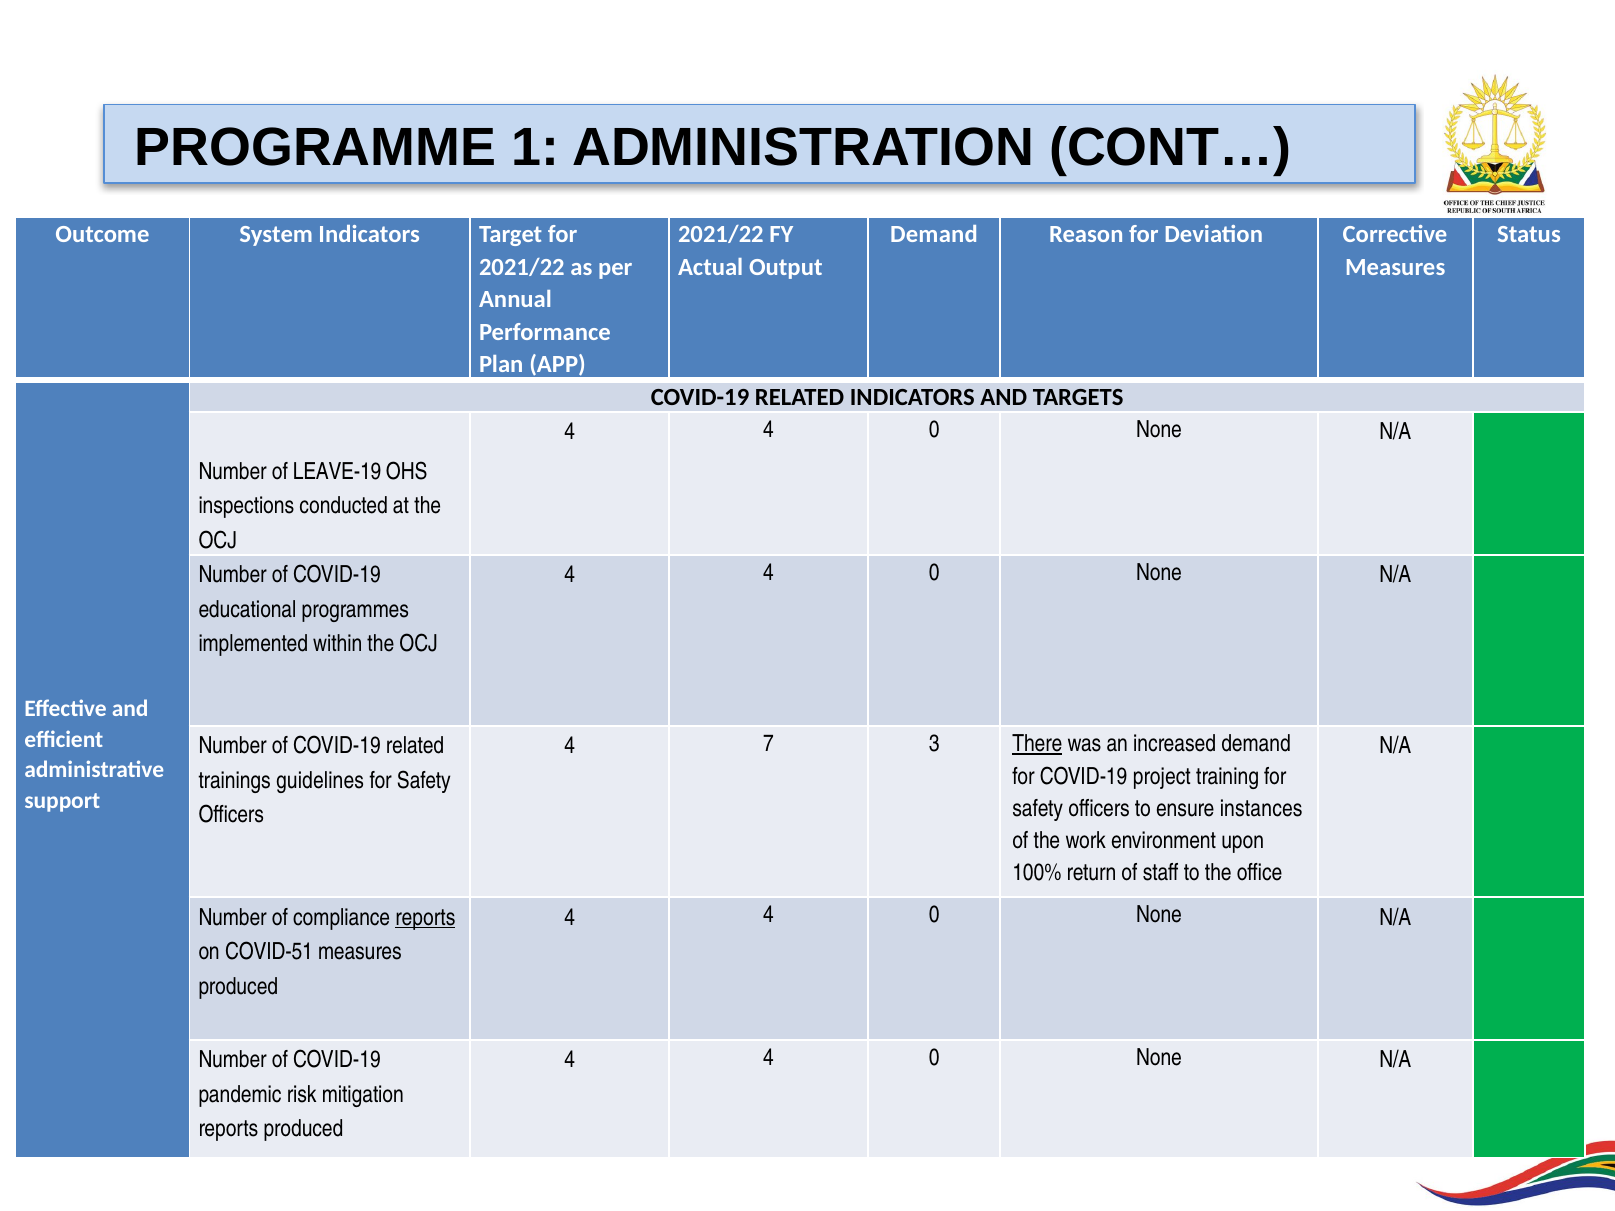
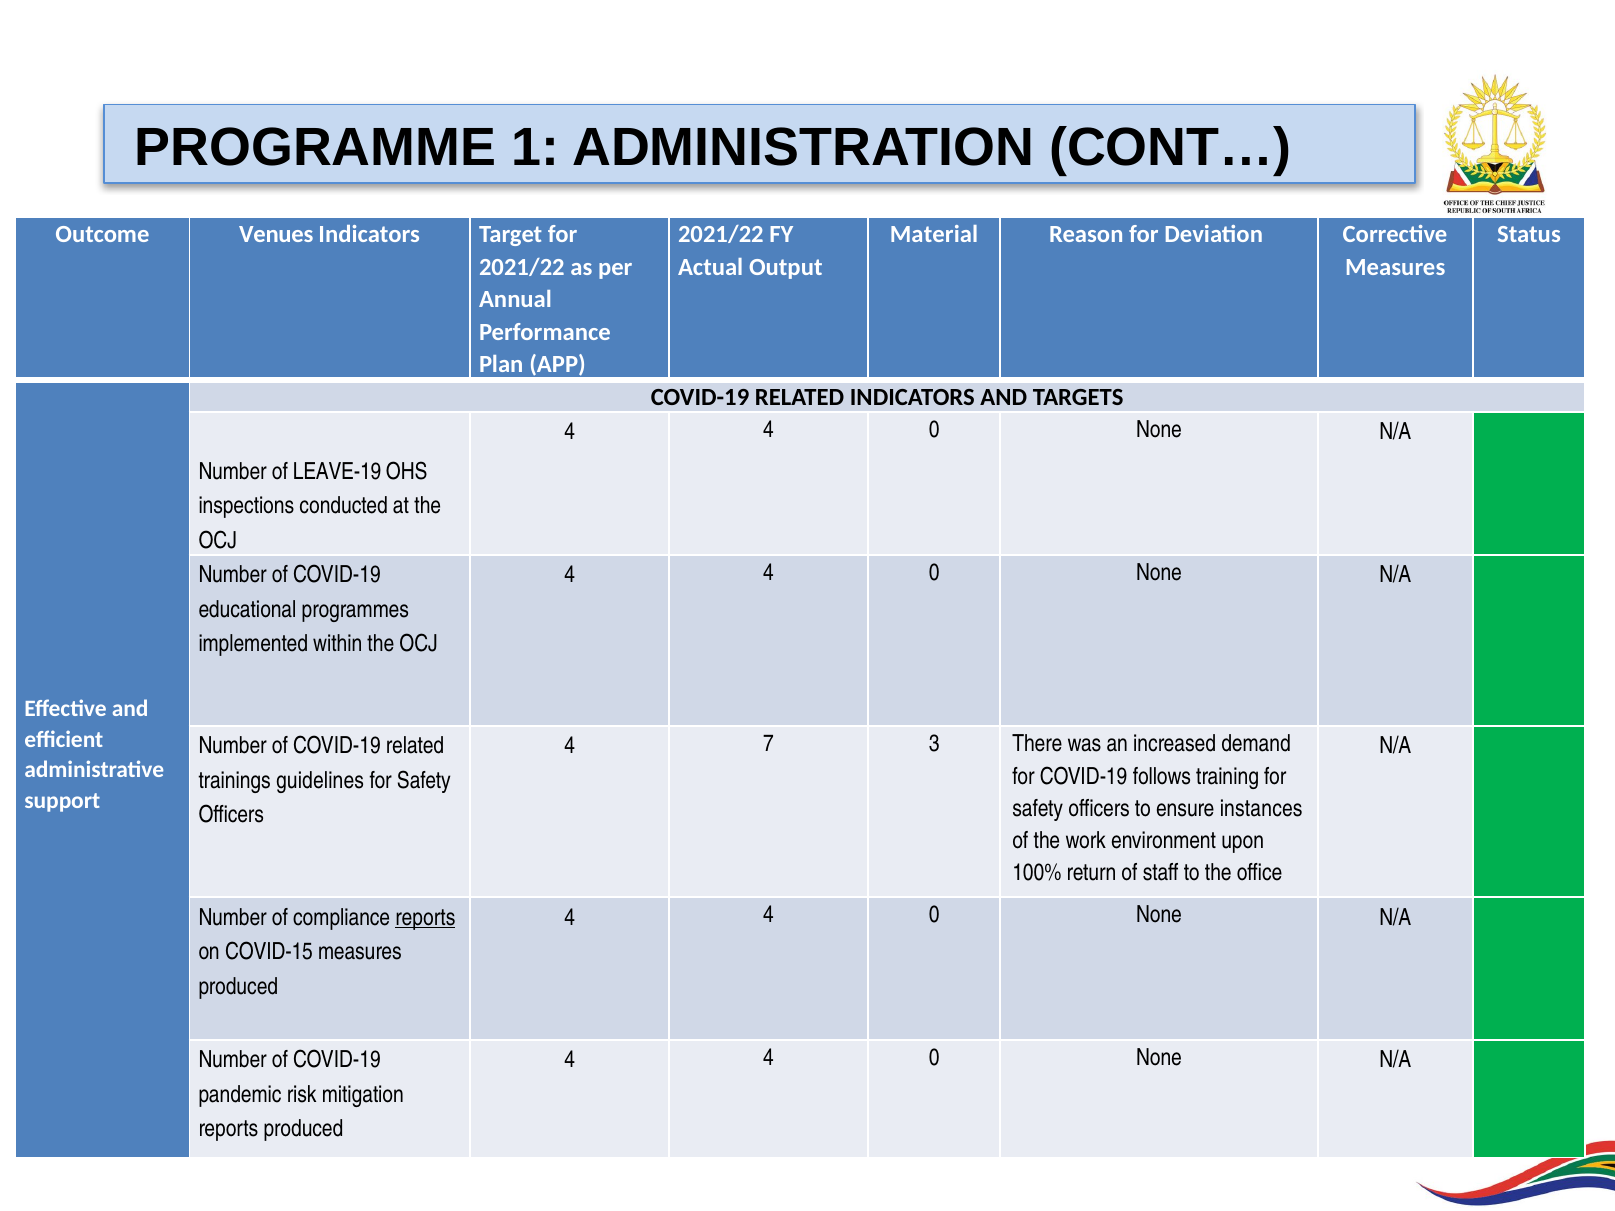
System: System -> Venues
Demand at (934, 234): Demand -> Material
There underline: present -> none
project: project -> follows
COVID-51: COVID-51 -> COVID-15
